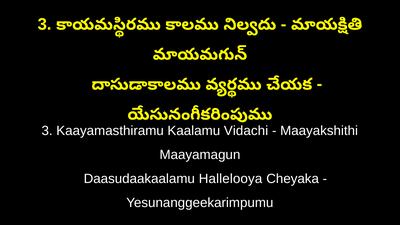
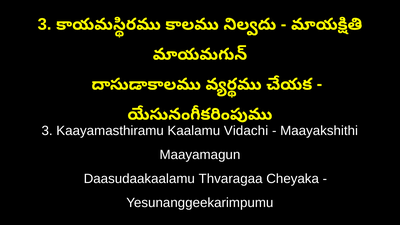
Hallelooya: Hallelooya -> Thvaragaa
